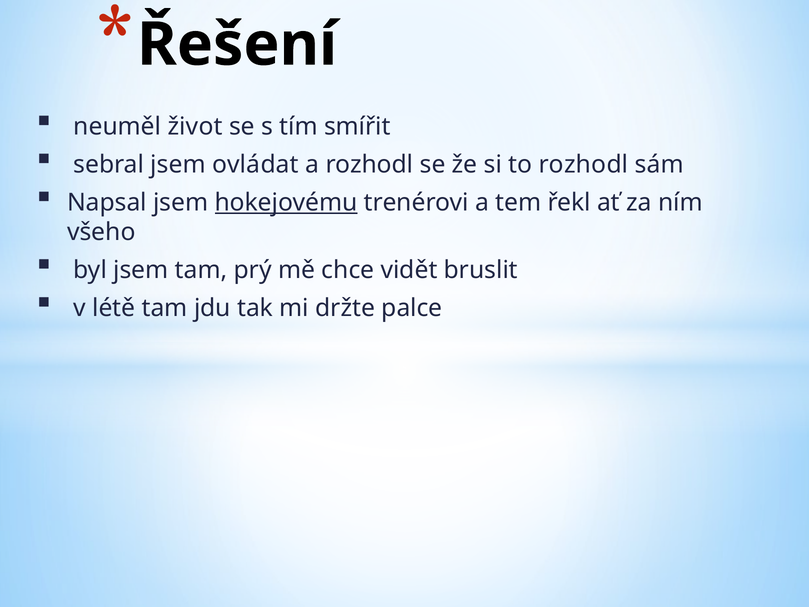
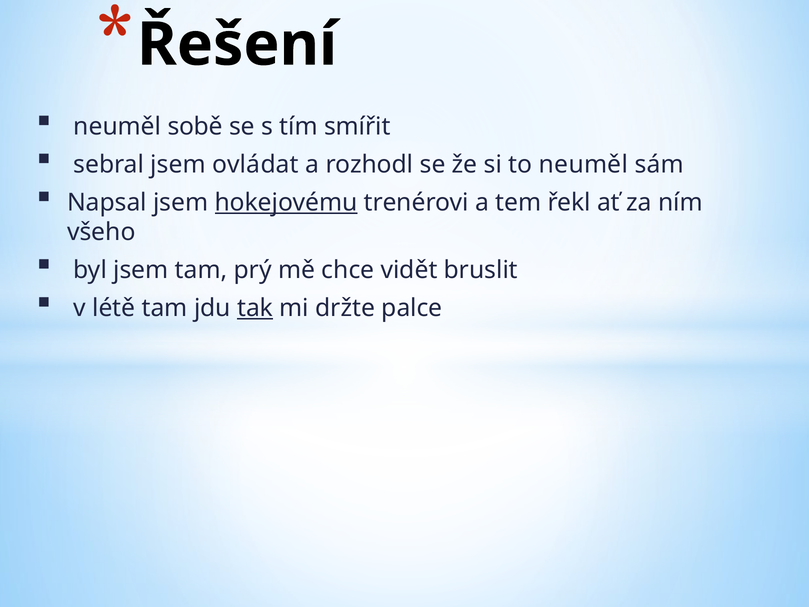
život: život -> sobě
to rozhodl: rozhodl -> neuměl
tak underline: none -> present
